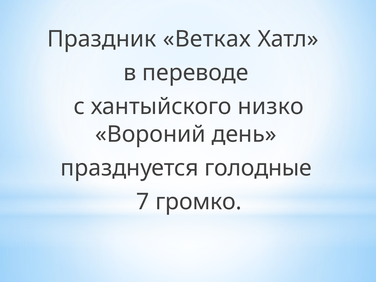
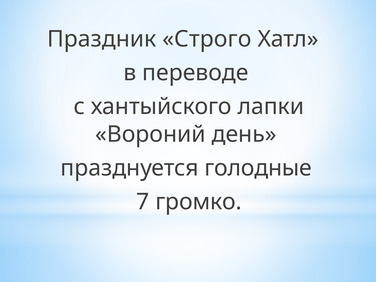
Ветках: Ветках -> Строго
низко: низко -> лапки
